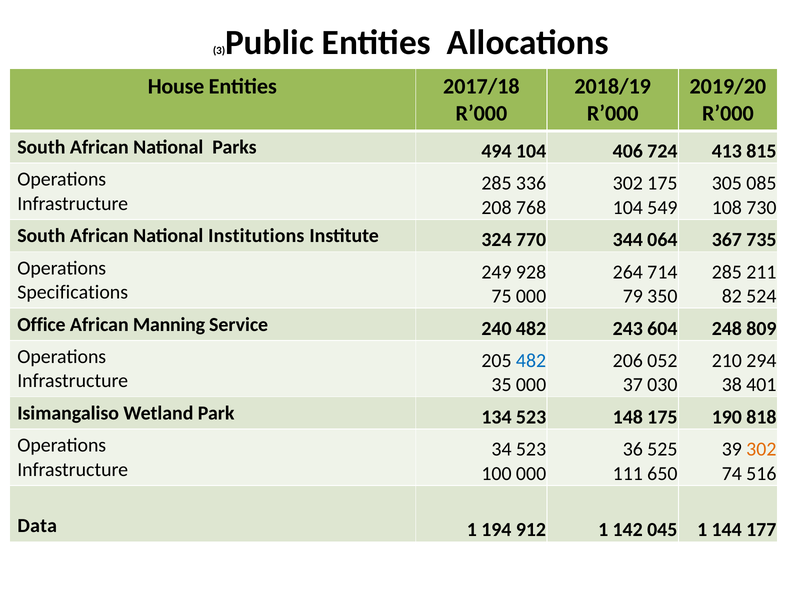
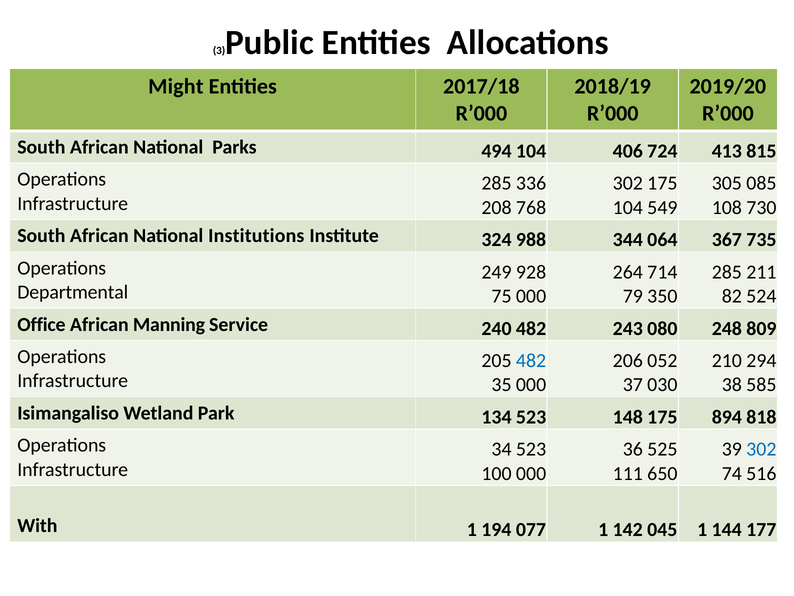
House: House -> Might
770: 770 -> 988
Specifications: Specifications -> Departmental
604: 604 -> 080
401: 401 -> 585
190: 190 -> 894
302 at (761, 449) colour: orange -> blue
Data: Data -> With
912: 912 -> 077
